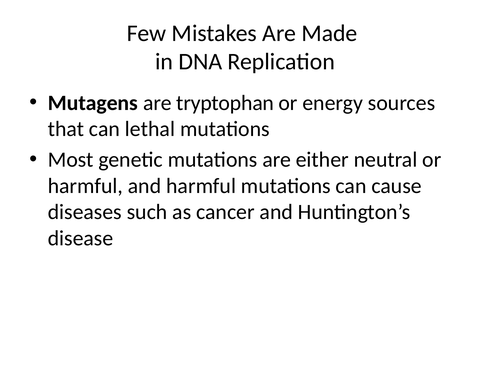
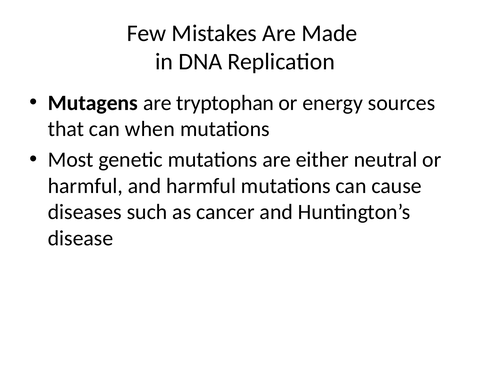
lethal: lethal -> when
